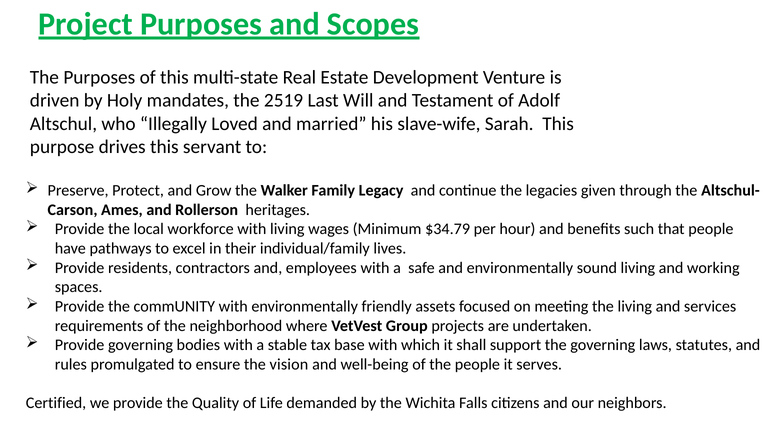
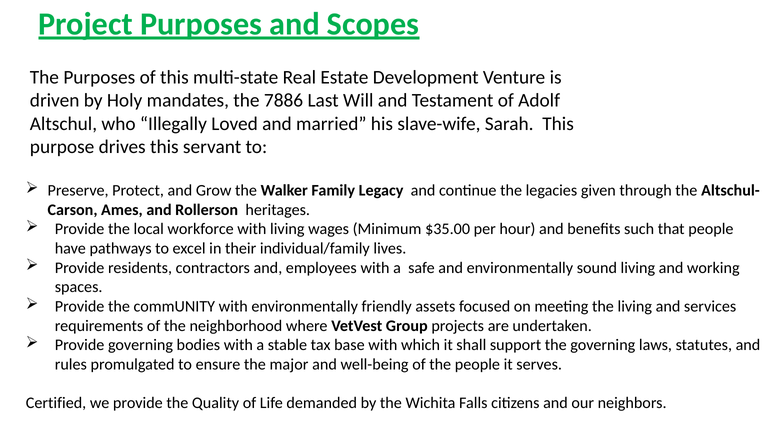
2519: 2519 -> 7886
$34.79: $34.79 -> $35.00
vision: vision -> major
